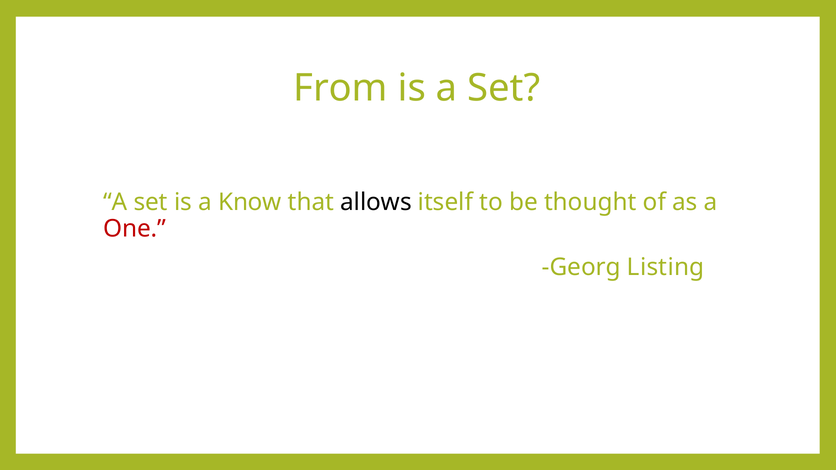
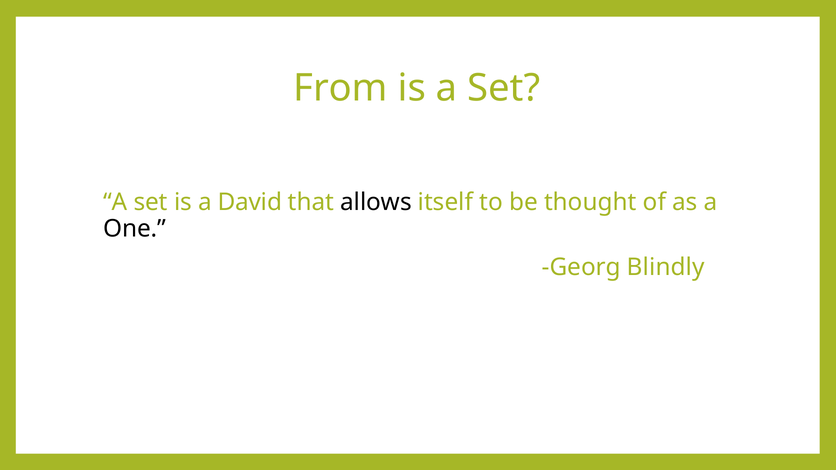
Know: Know -> David
One colour: red -> black
Listing: Listing -> Blindly
